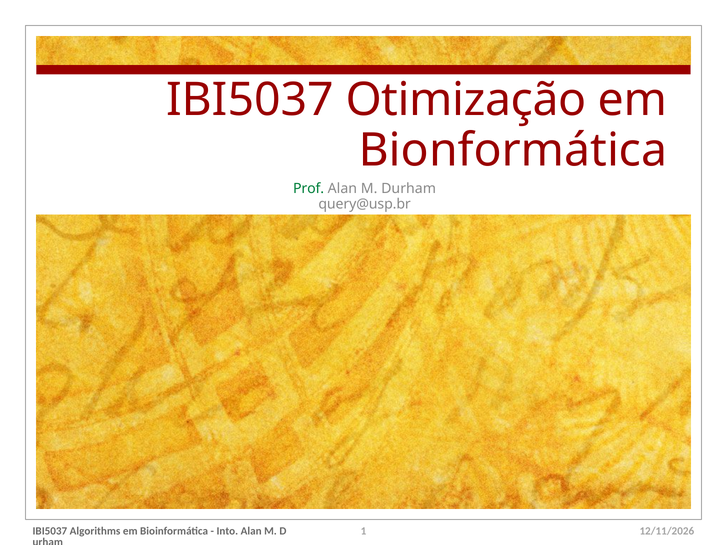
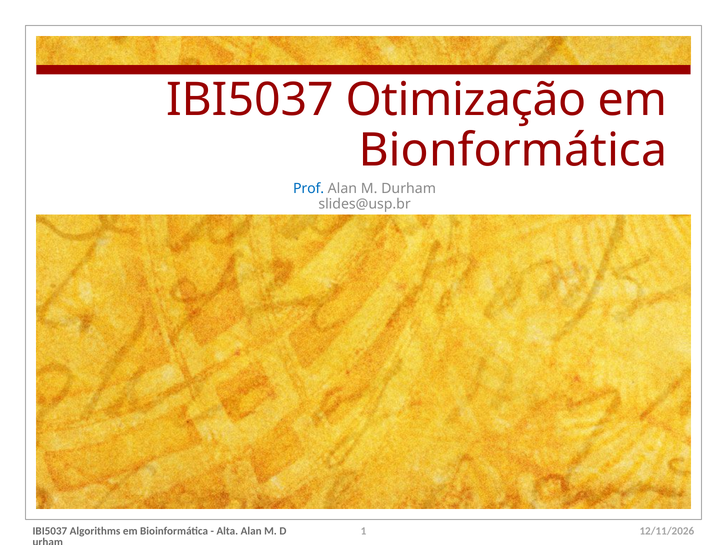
Prof colour: green -> blue
query@usp.br: query@usp.br -> slides@usp.br
Into: Into -> Alta
